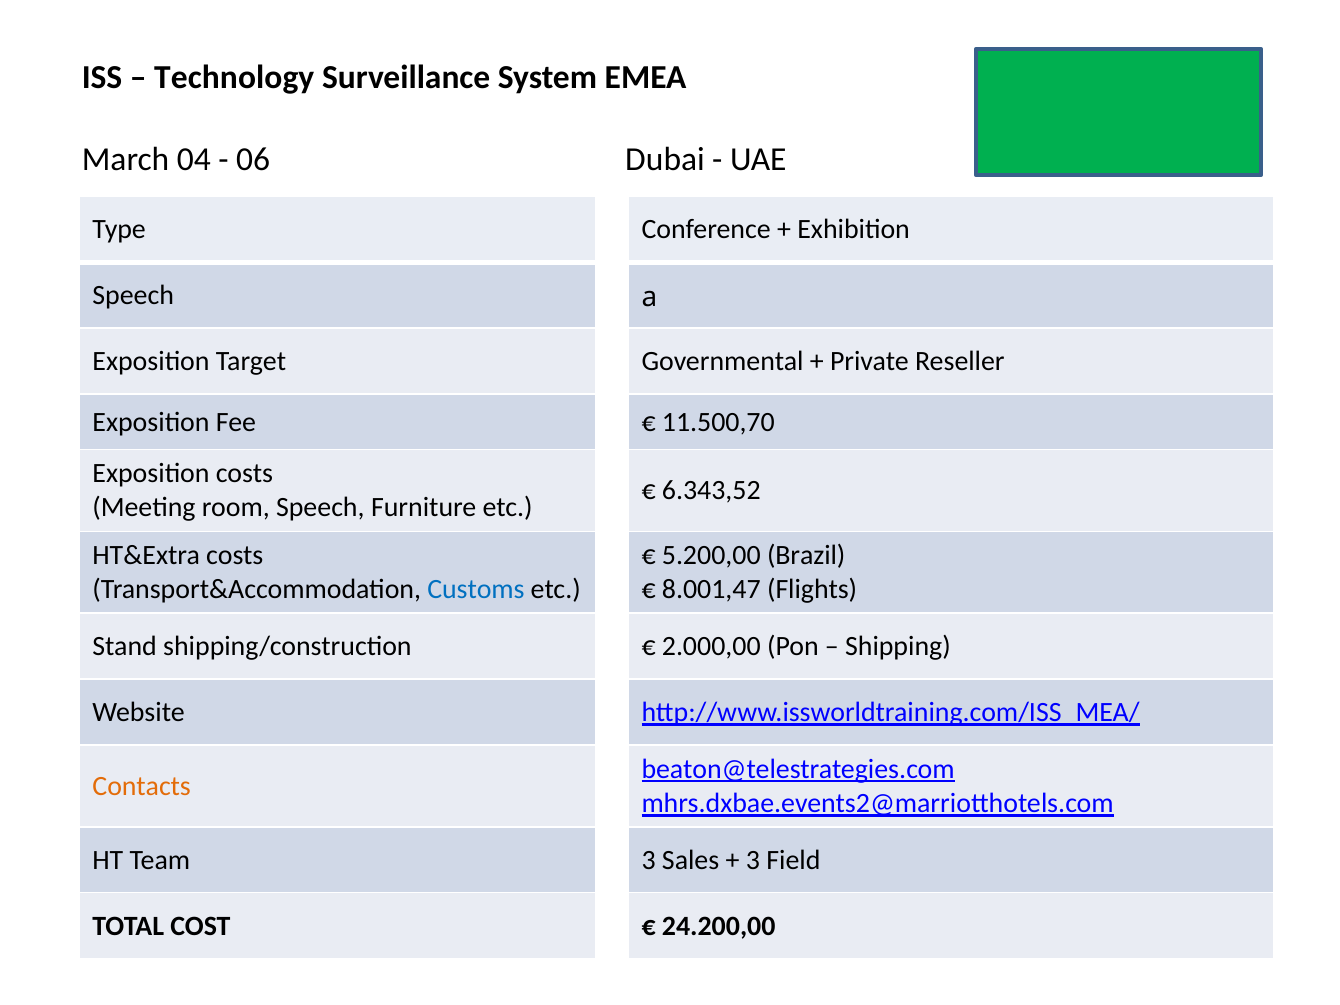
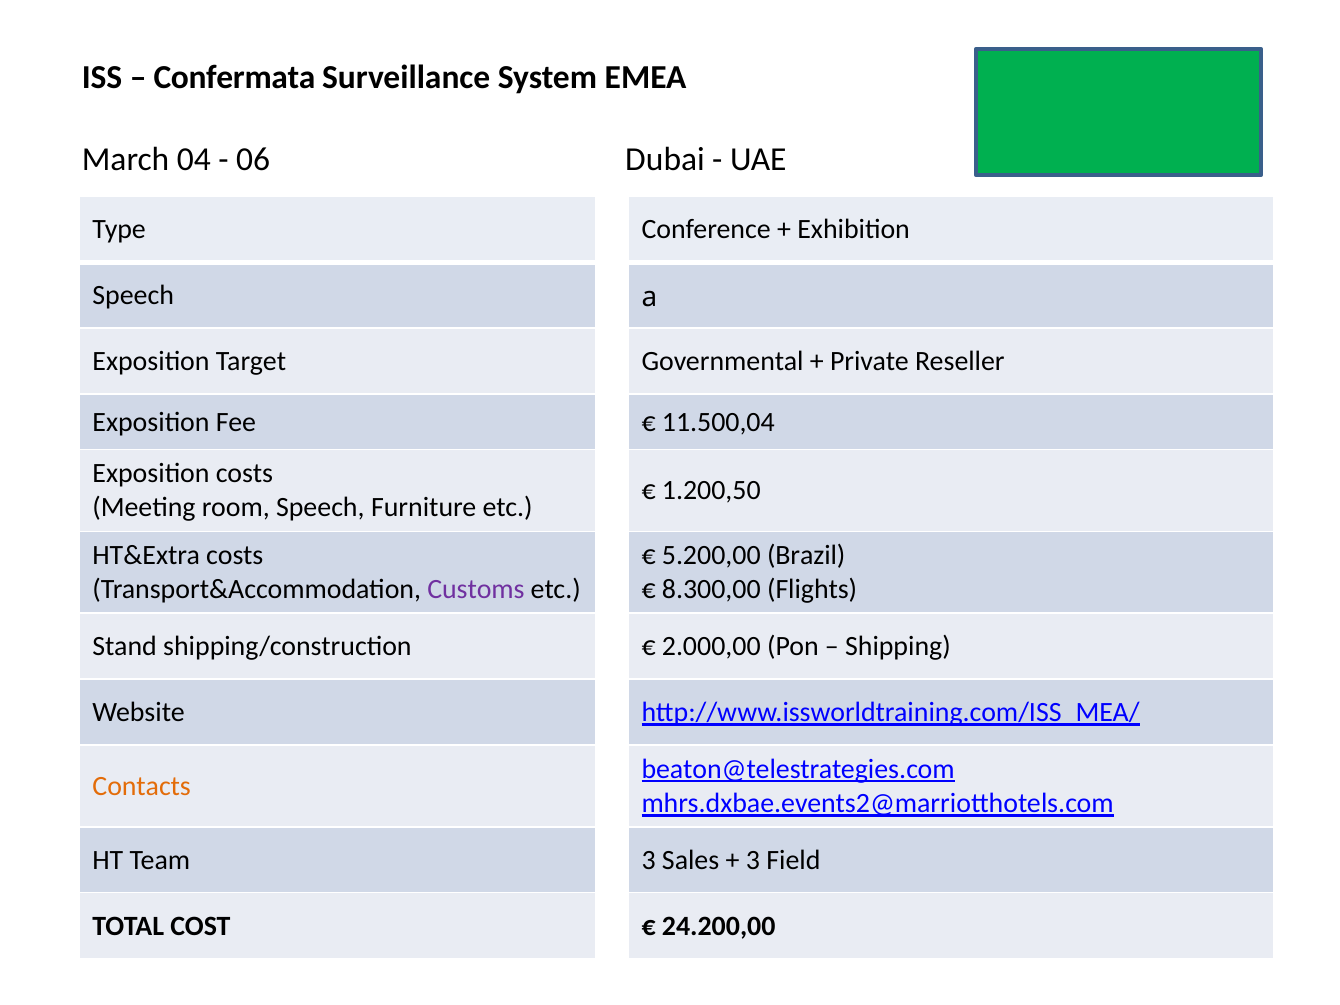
Technology: Technology -> Confermata
11.500,70: 11.500,70 -> 11.500,04
6.343,52: 6.343,52 -> 1.200,50
Customs colour: blue -> purple
8.001,47: 8.001,47 -> 8.300,00
